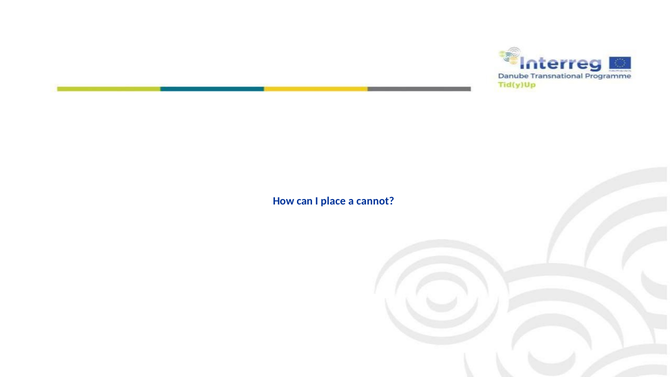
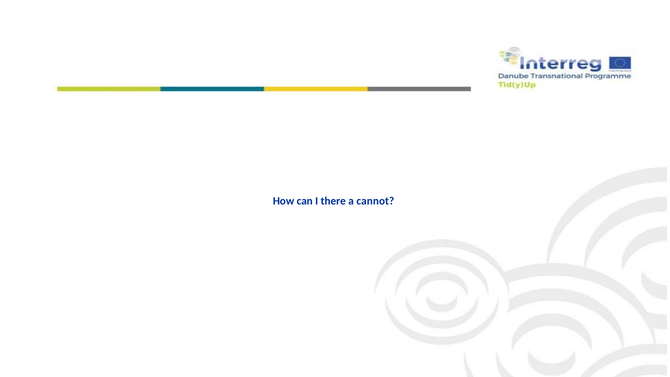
place: place -> there
